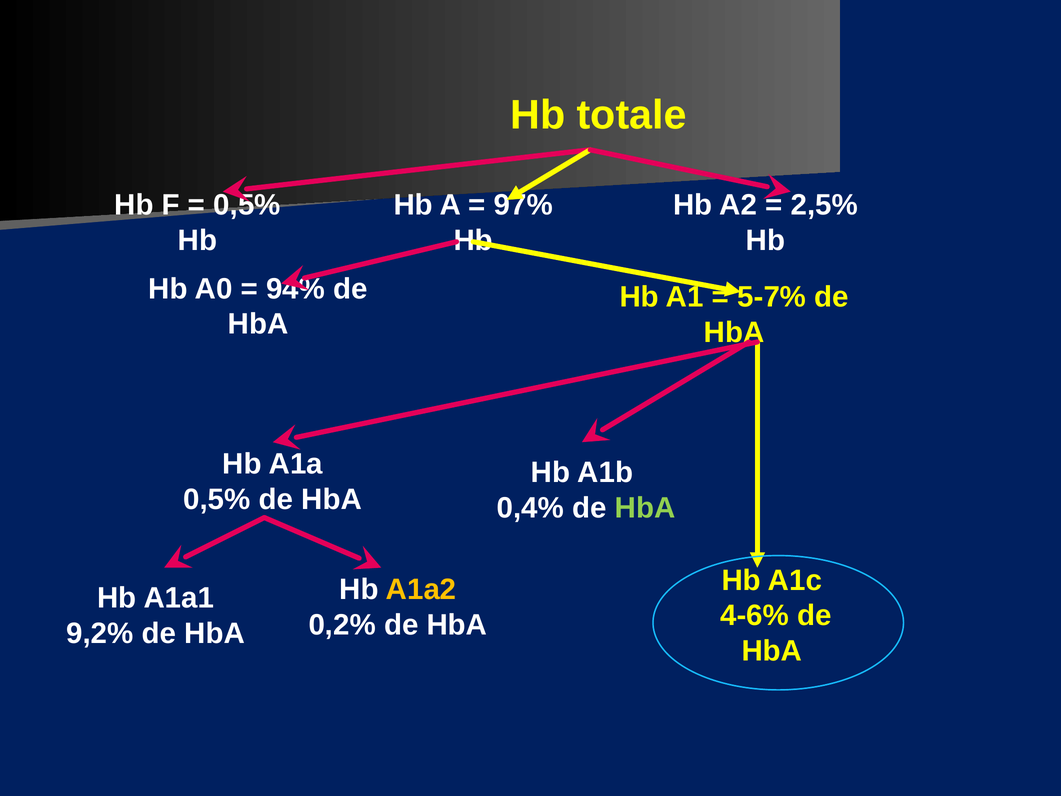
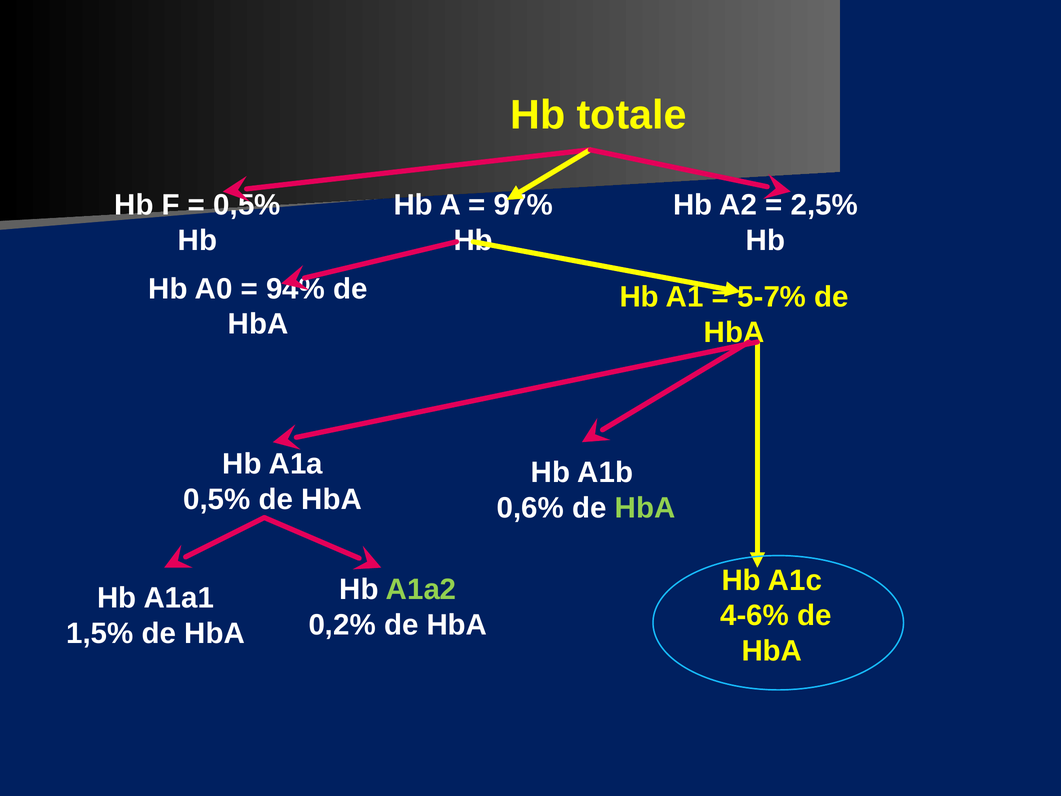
0,4%: 0,4% -> 0,6%
A1a2 colour: yellow -> light green
9,2%: 9,2% -> 1,5%
